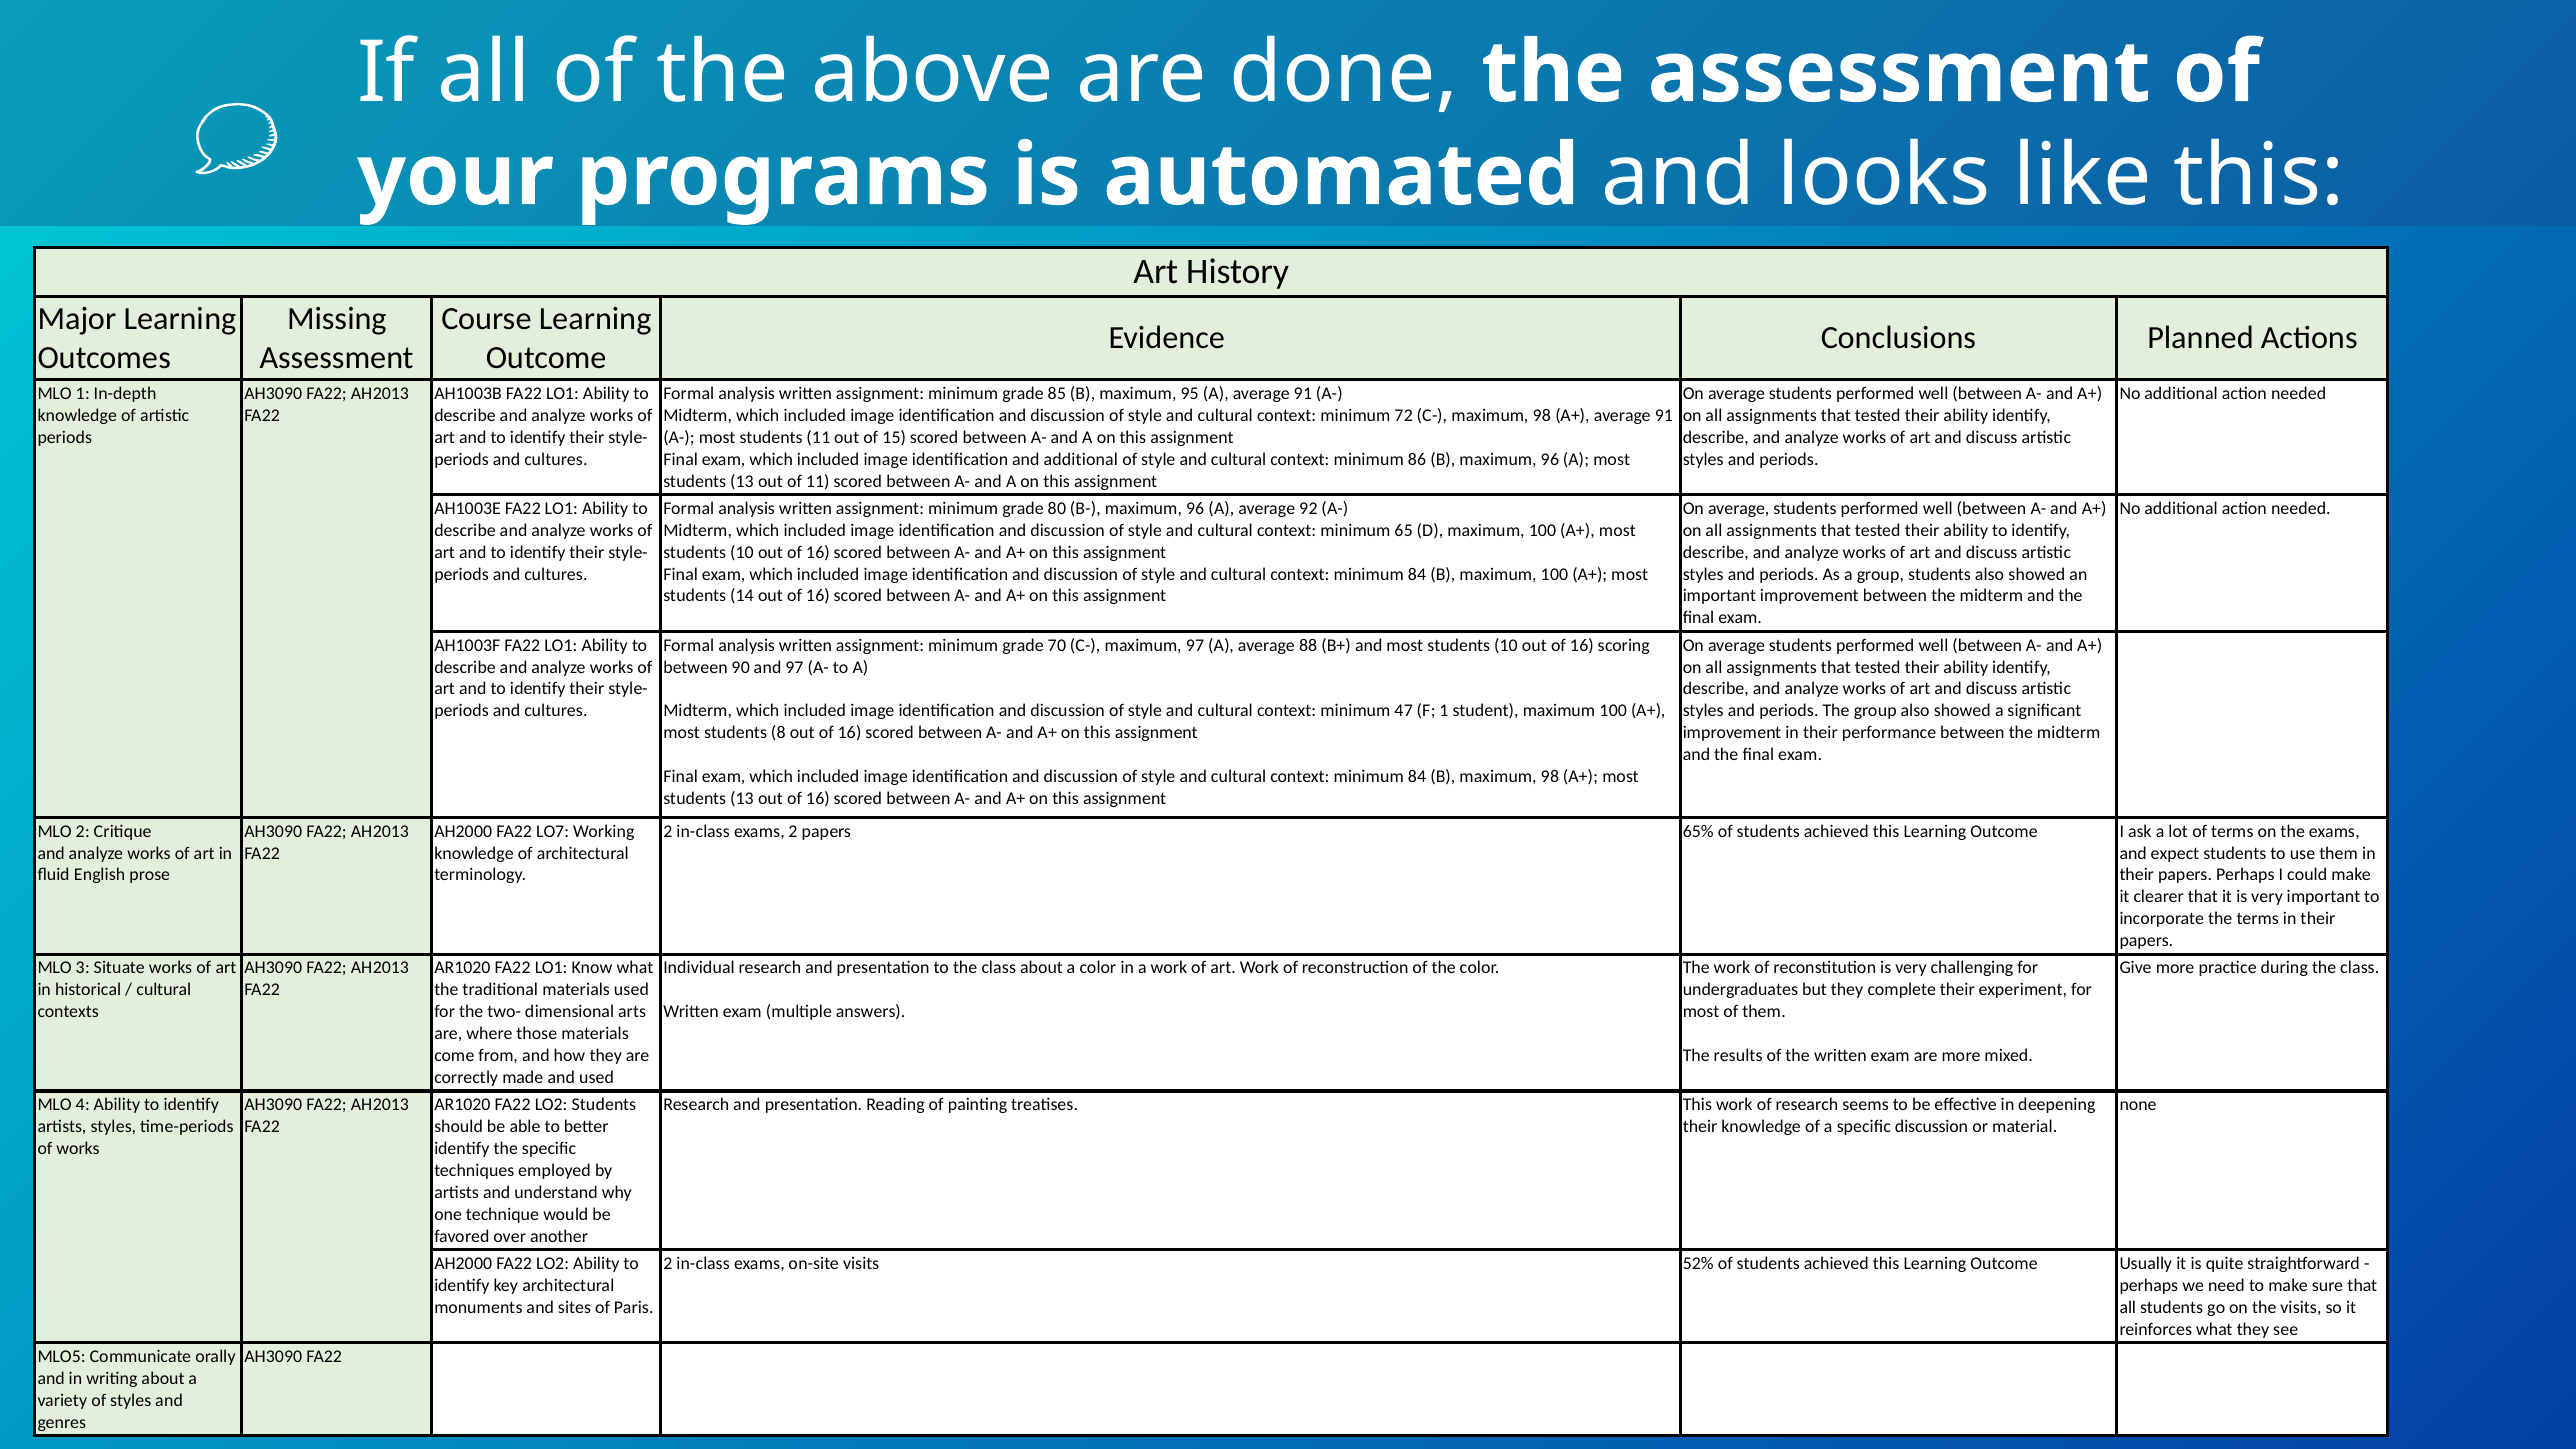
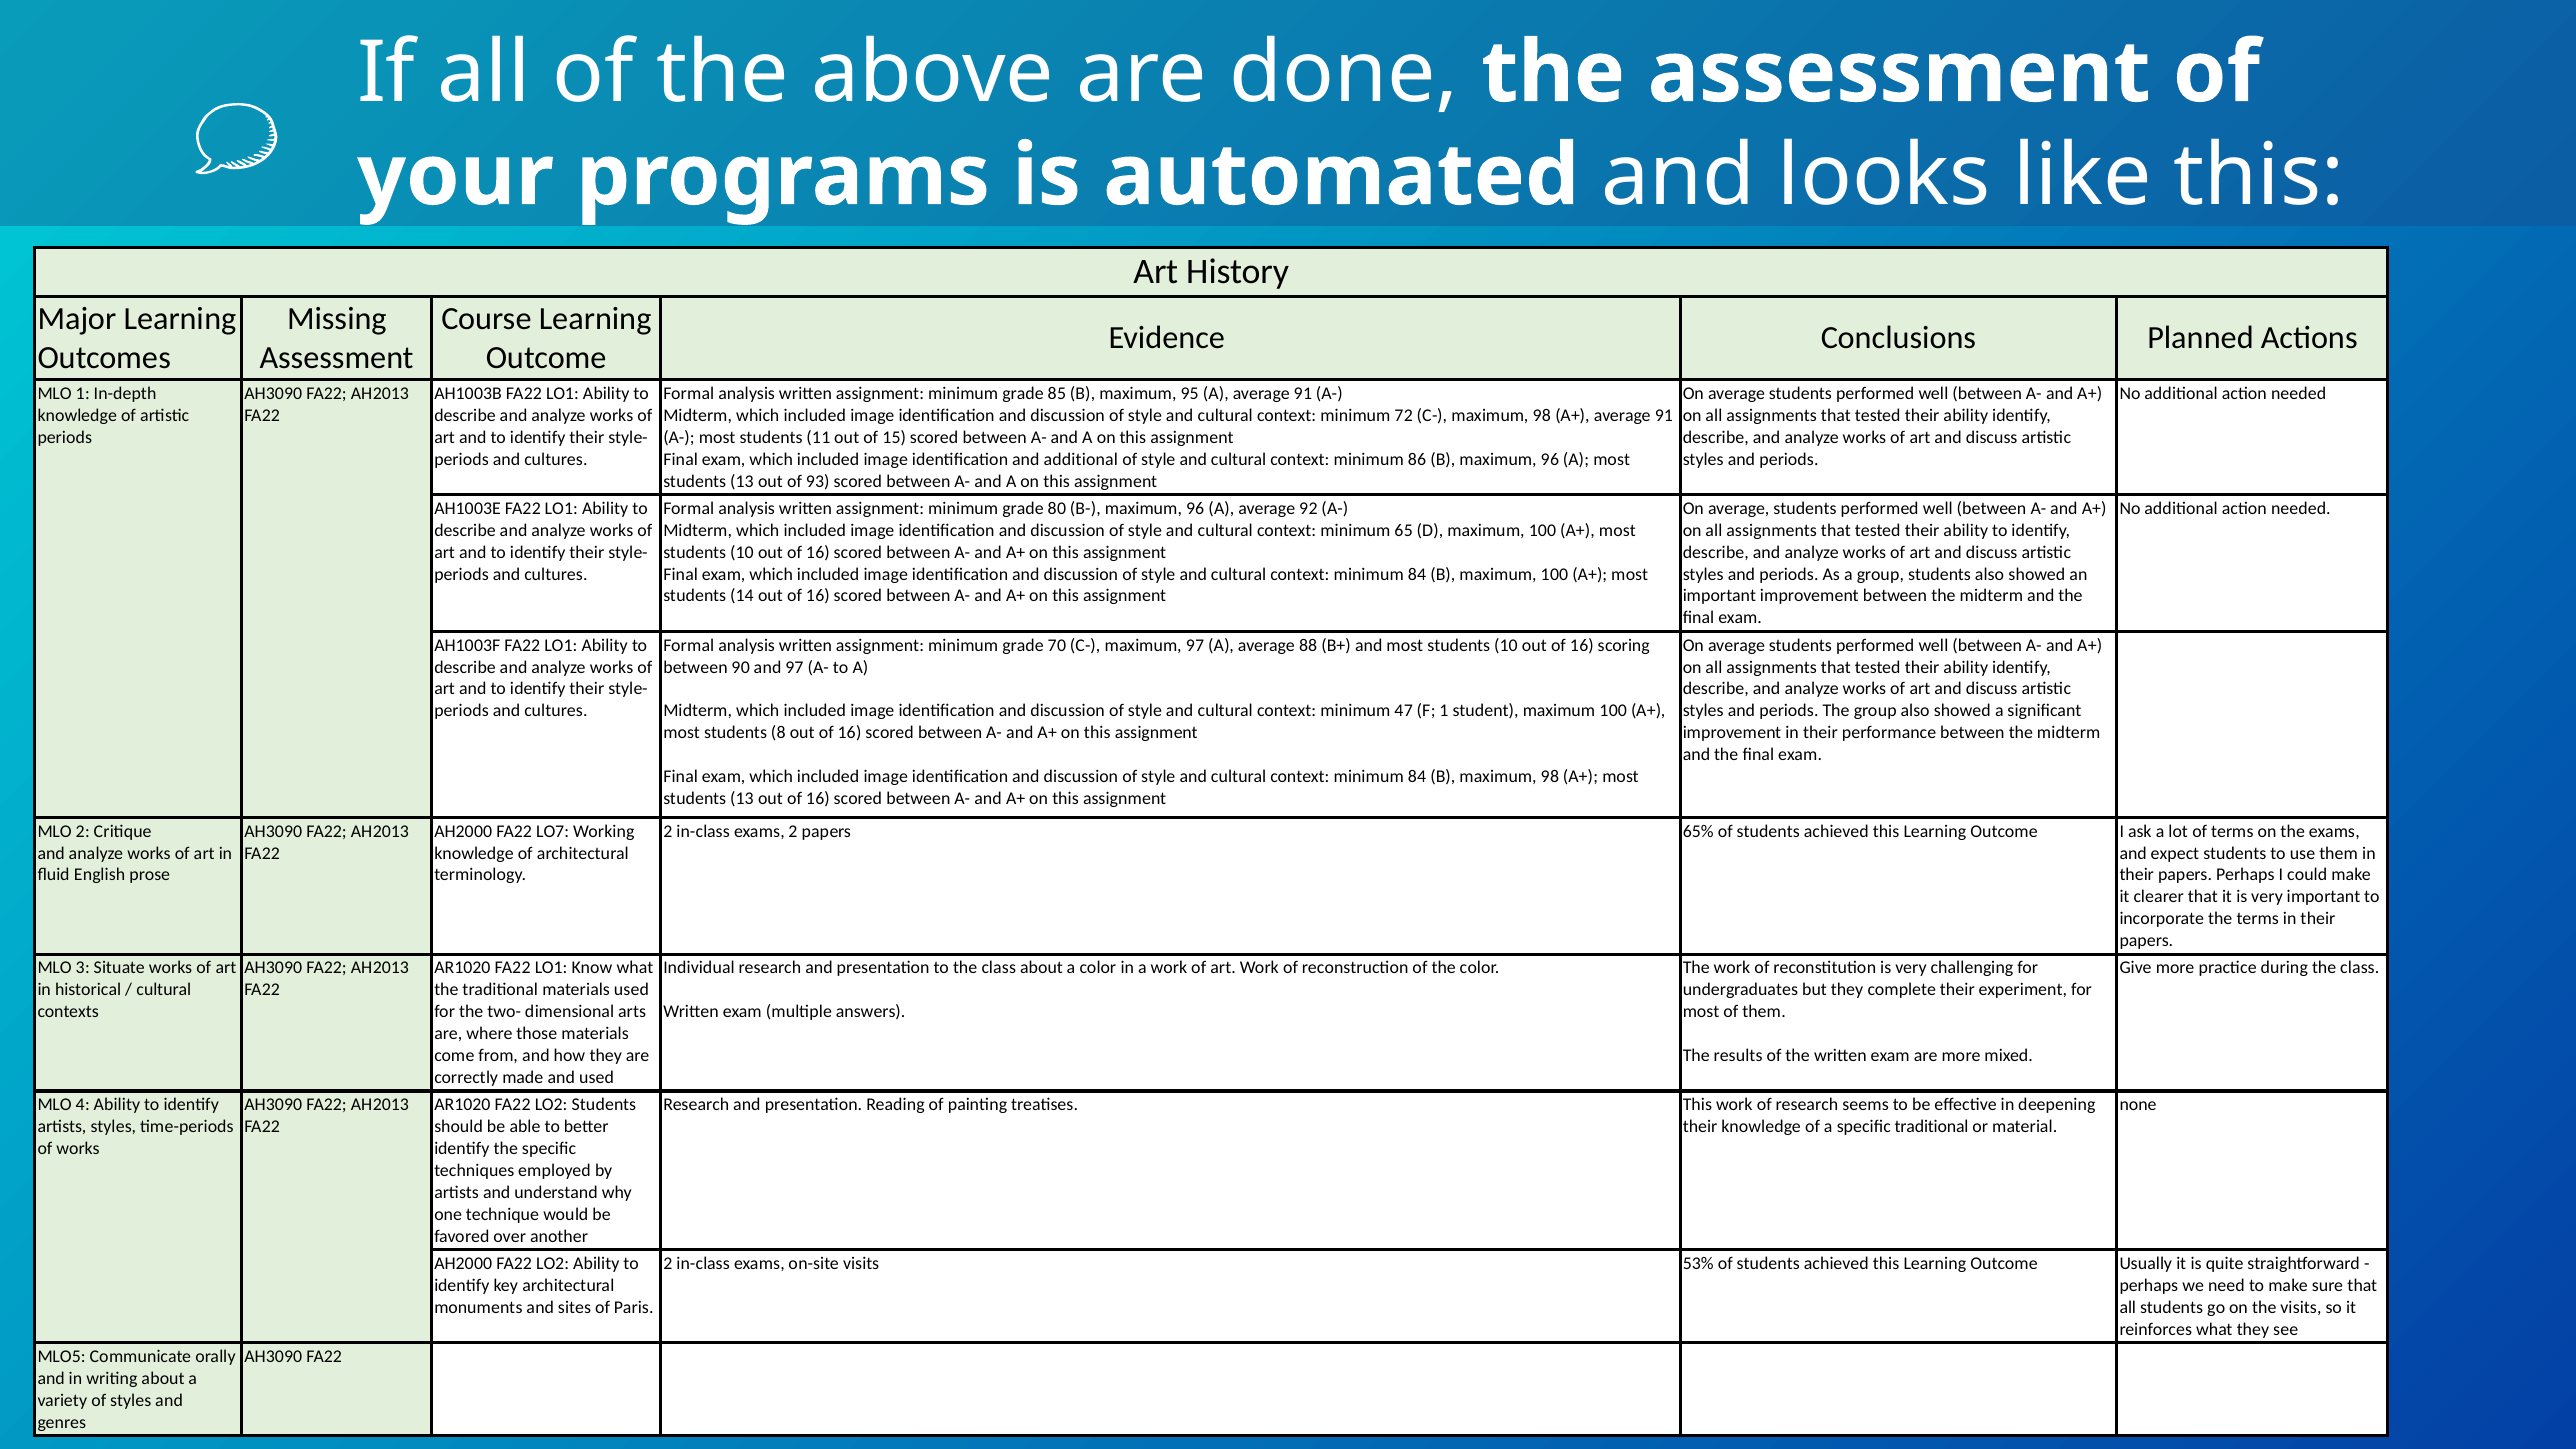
of 11: 11 -> 93
specific discussion: discussion -> traditional
52%: 52% -> 53%
